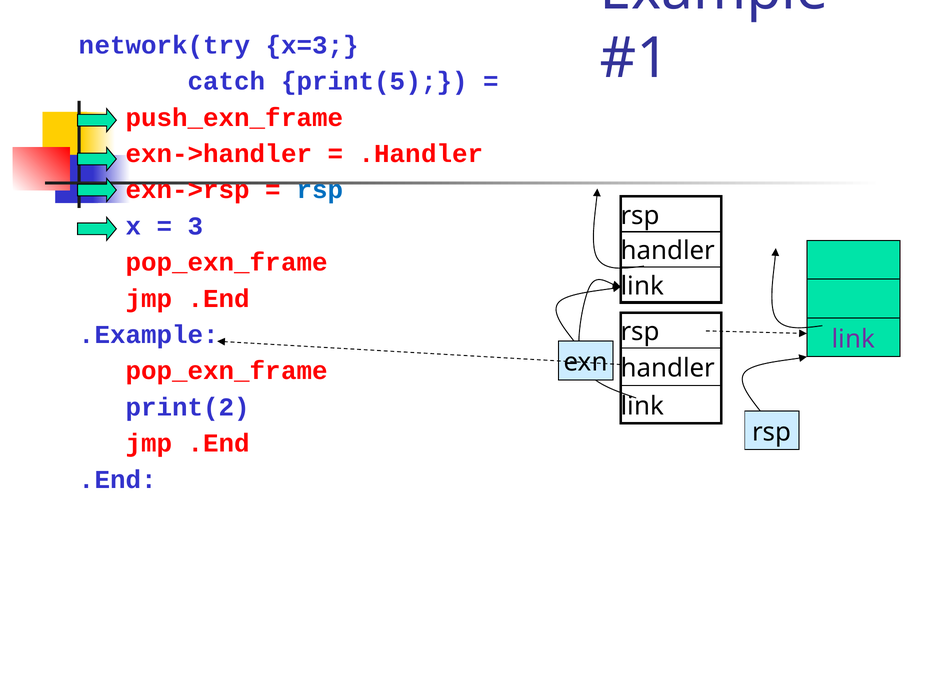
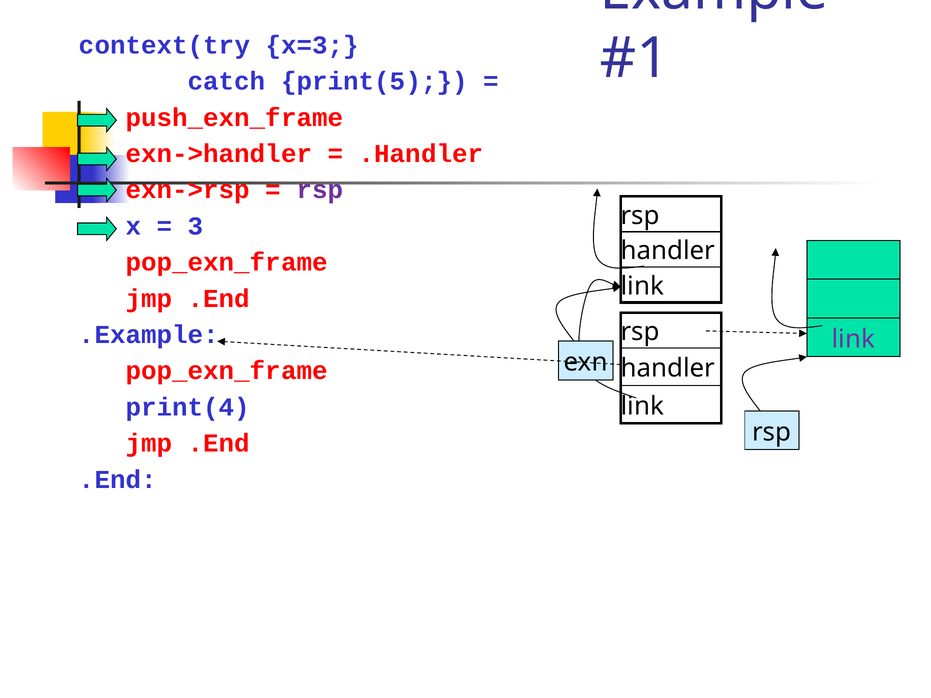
network(try: network(try -> context(try
rsp at (320, 190) colour: blue -> purple
print(2: print(2 -> print(4
